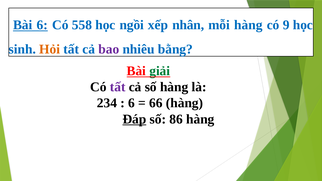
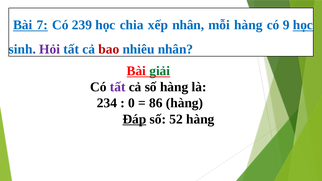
Bài 6: 6 -> 7
558: 558 -> 239
ngồi: ngồi -> chia
học at (303, 25) underline: none -> present
Hỏi colour: orange -> purple
bao colour: purple -> red
nhiêu bằng: bằng -> nhân
6 at (131, 103): 6 -> 0
66: 66 -> 86
86: 86 -> 52
